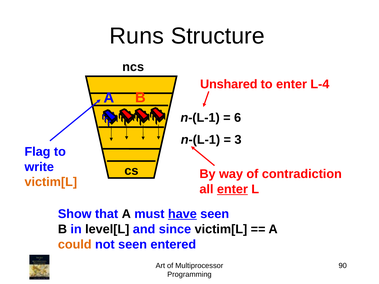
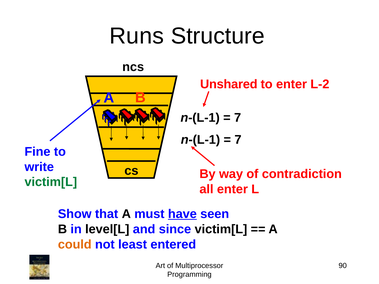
L-4: L-4 -> L-2
6 at (238, 118): 6 -> 7
3 at (238, 140): 3 -> 7
Flag: Flag -> Fine
victim[L at (51, 182) colour: orange -> green
enter at (232, 189) underline: present -> none
not seen: seen -> least
